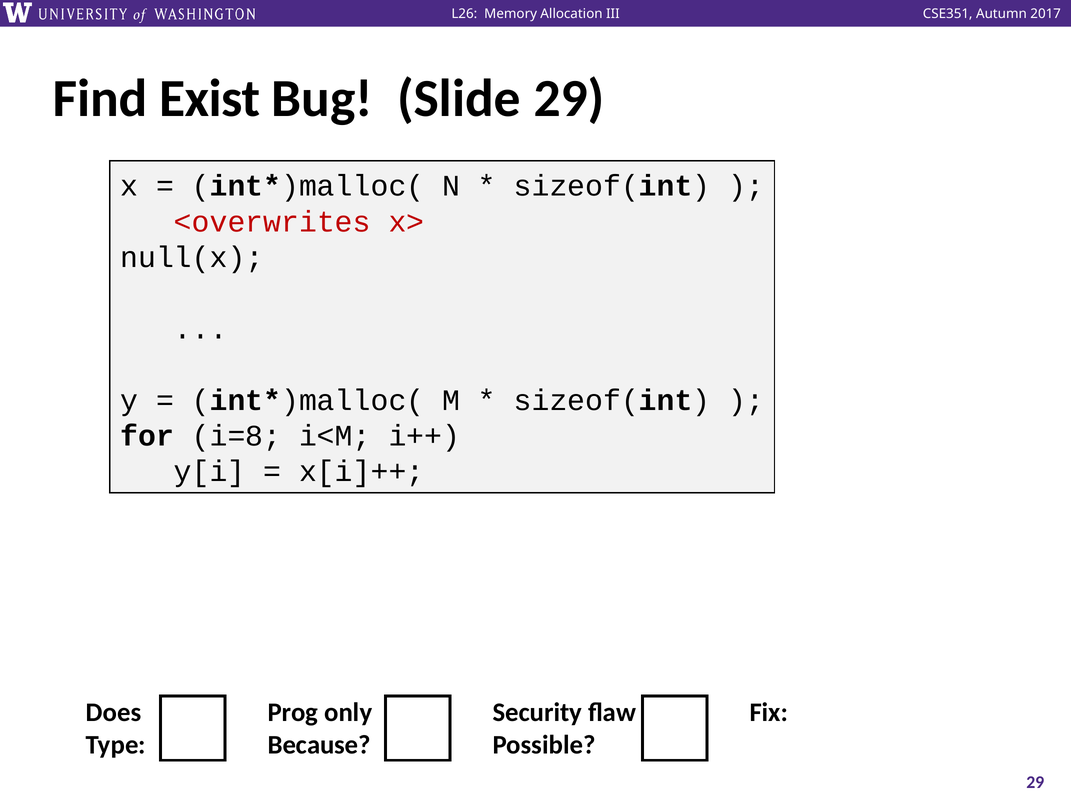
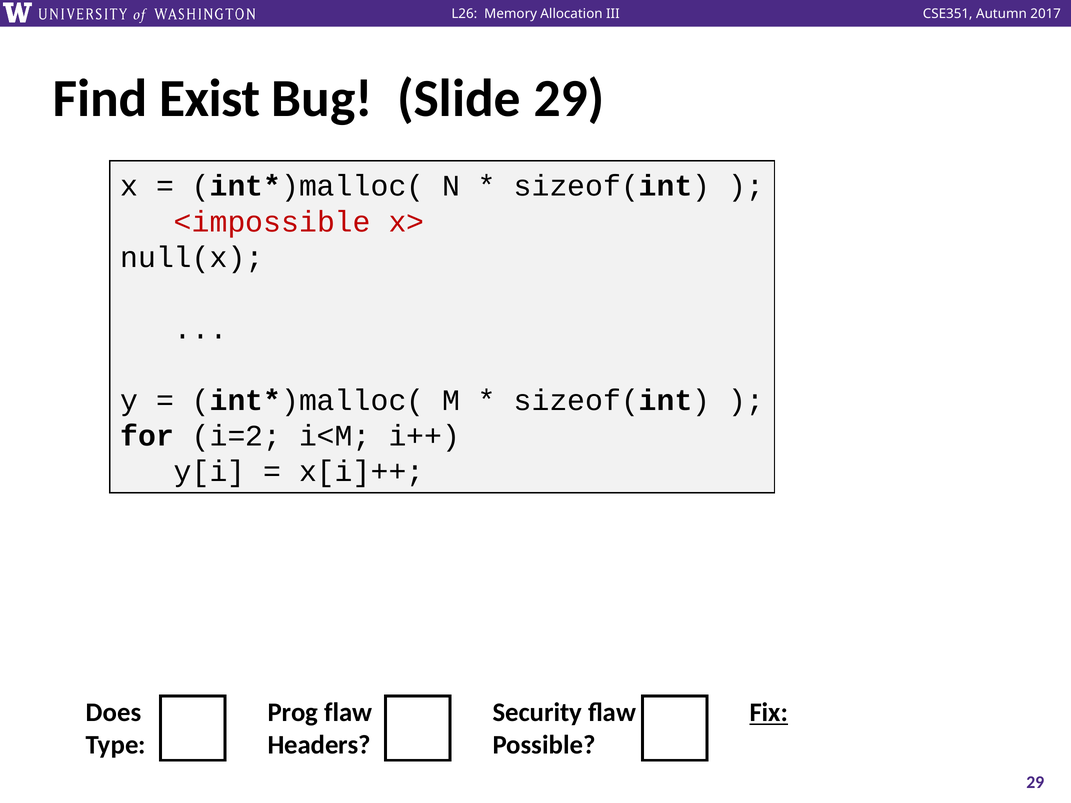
<overwrites: <overwrites -> <impossible
i=8: i=8 -> i=2
Prog only: only -> flaw
Fix underline: none -> present
Because: Because -> Headers
